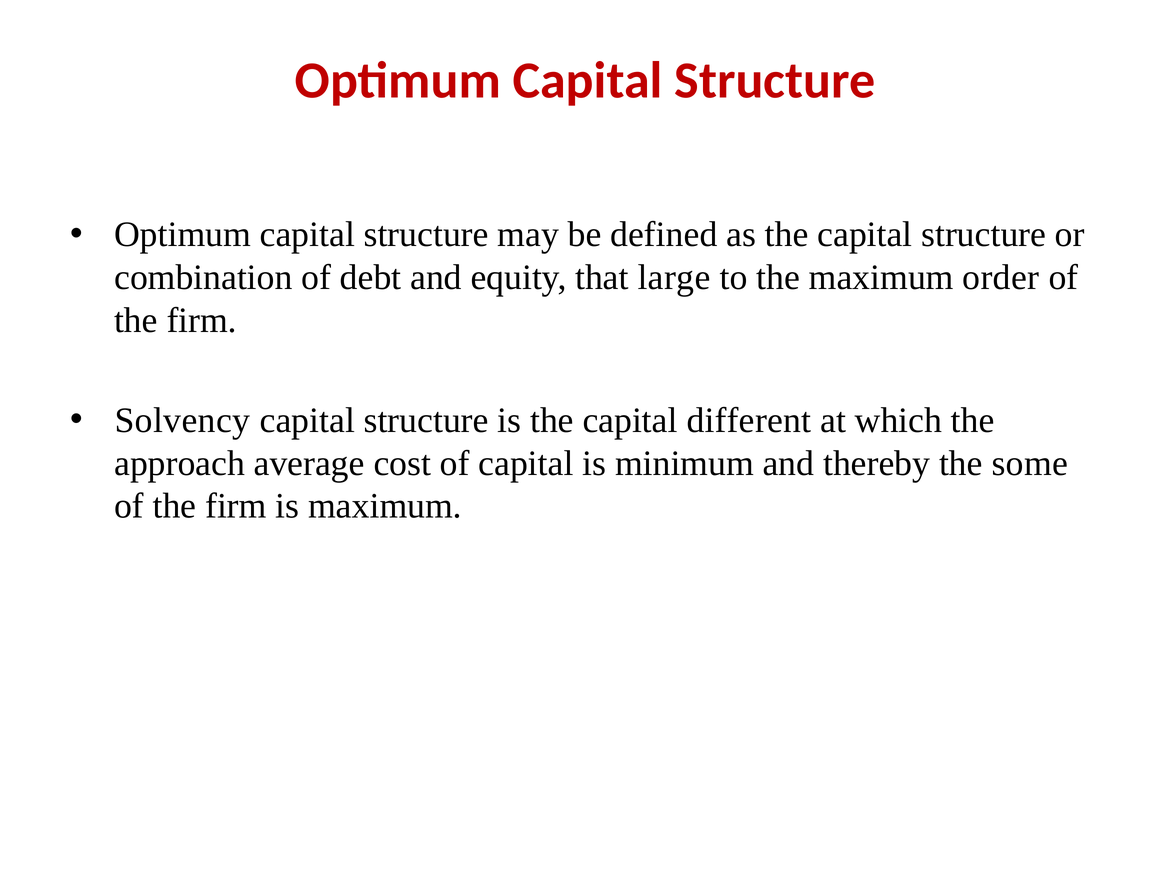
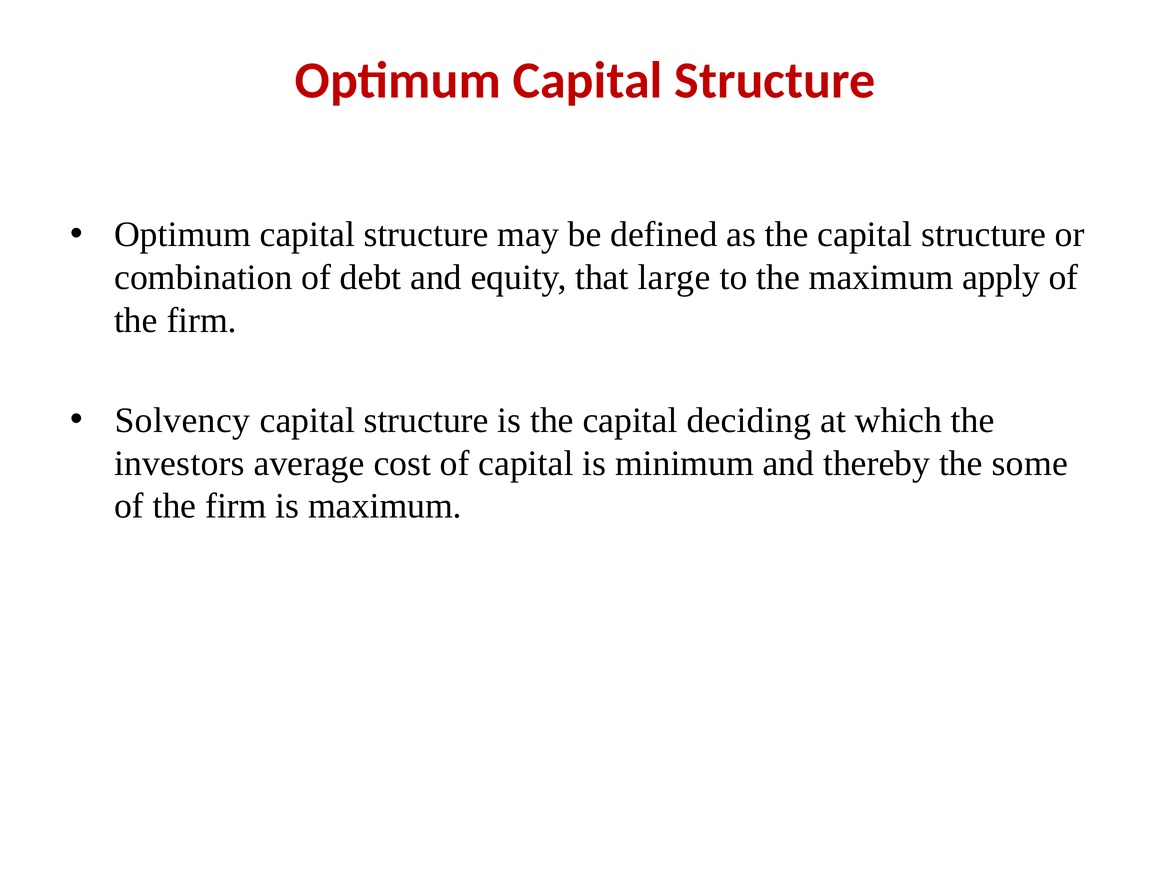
order: order -> apply
different: different -> deciding
approach: approach -> investors
